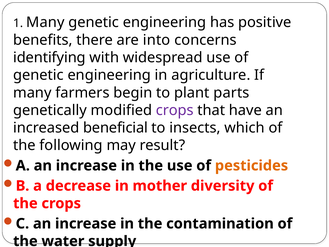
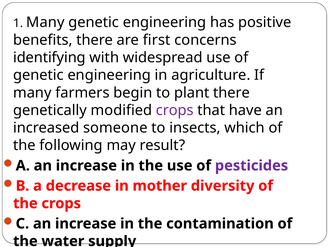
into: into -> first
plant parts: parts -> there
beneficial: beneficial -> someone
pesticides colour: orange -> purple
